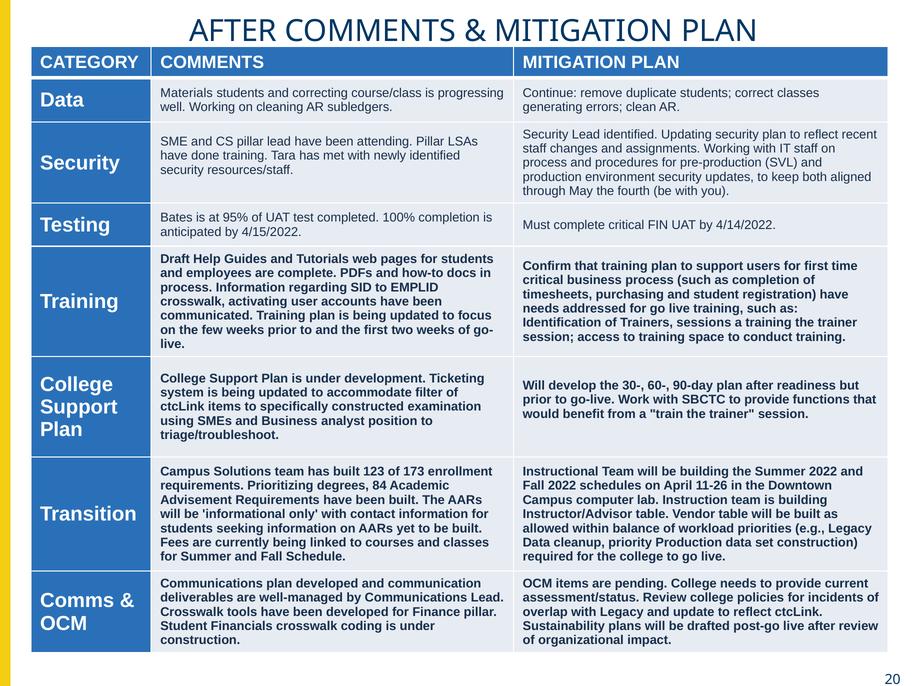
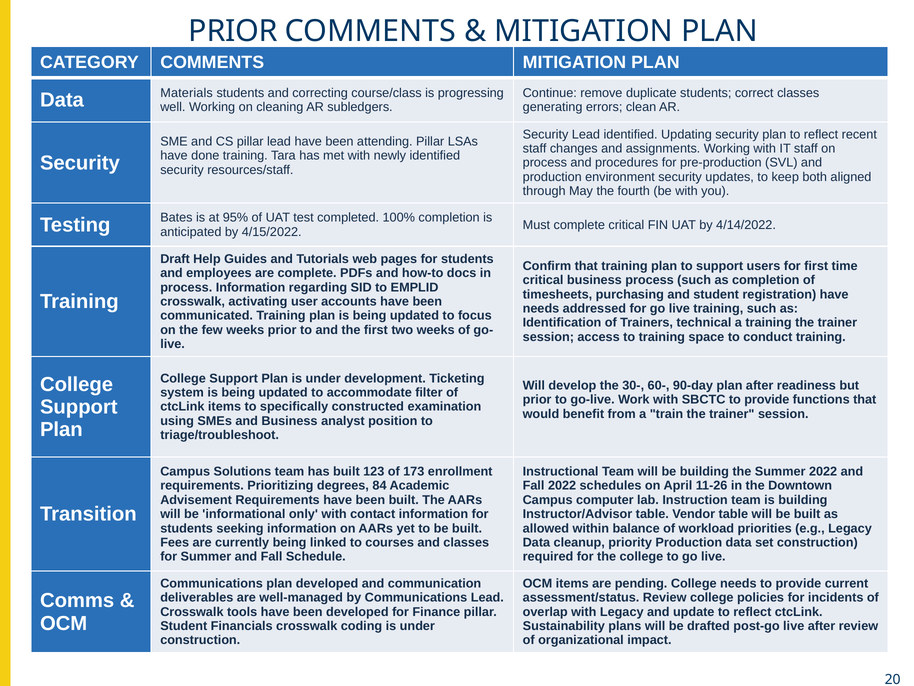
AFTER at (233, 31): AFTER -> PRIOR
sessions: sessions -> technical
